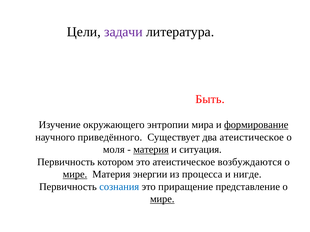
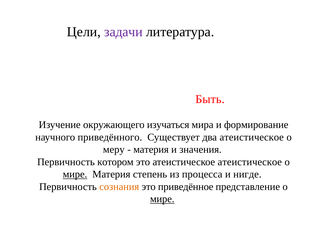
энтропии: энтропии -> изучаться
формирование underline: present -> none
моля: моля -> меру
материя at (151, 150) underline: present -> none
ситуация: ситуация -> значения
атеистическое возбуждаются: возбуждаются -> атеистическое
энергии: энергии -> степень
сознания colour: blue -> orange
приращение: приращение -> приведённое
